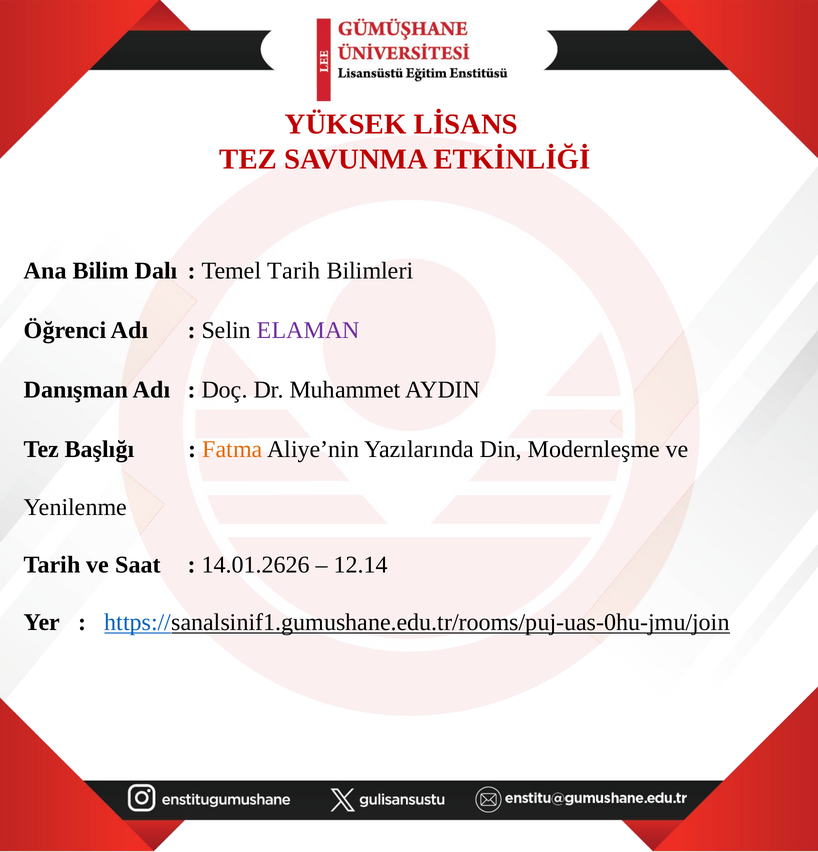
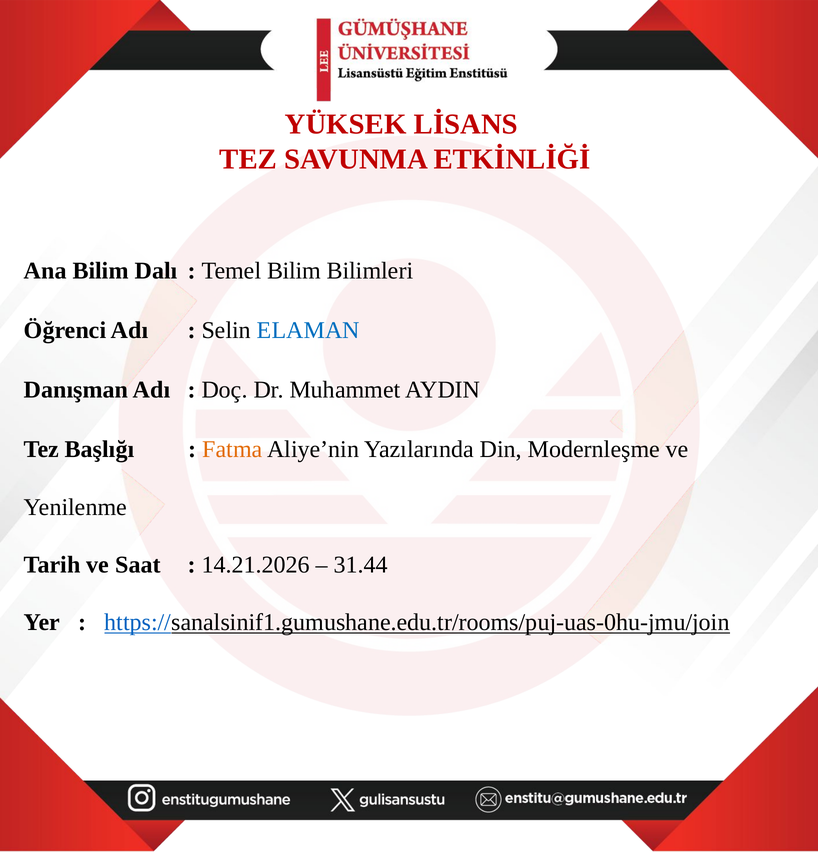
Temel Tarih: Tarih -> Bilim
ELAMAN colour: purple -> blue
14.01.2626: 14.01.2626 -> 14.21.2026
12.14: 12.14 -> 31.44
